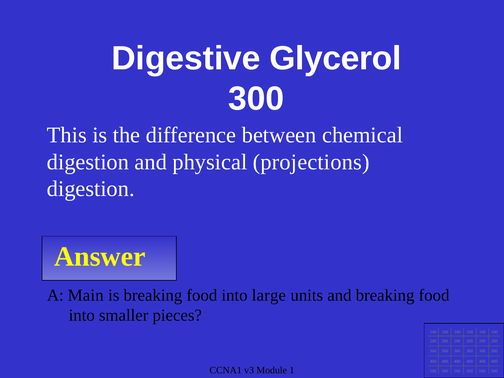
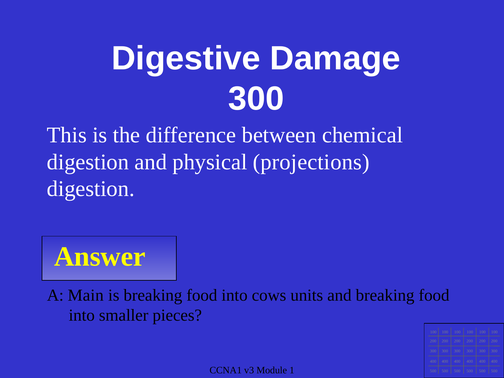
Glycerol: Glycerol -> Damage
large: large -> cows
